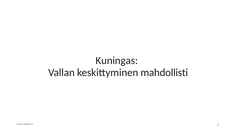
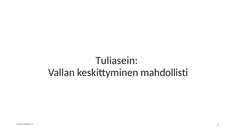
Kuningas: Kuningas -> Tuliasein
